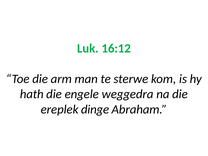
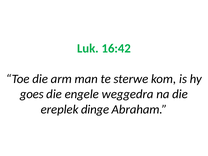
16:12: 16:12 -> 16:42
hath: hath -> goes
